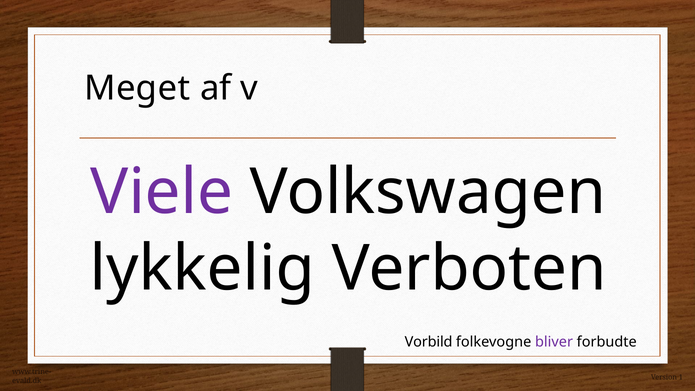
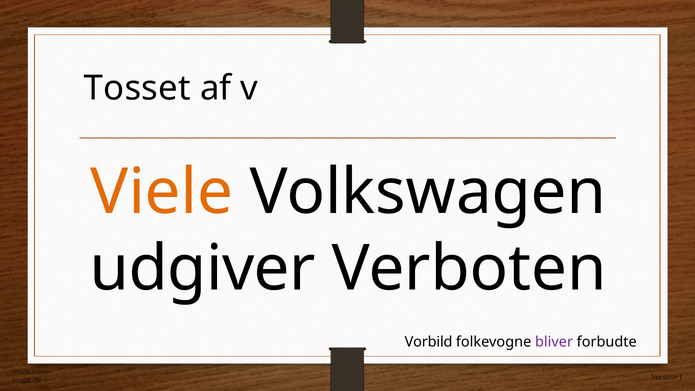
Meget: Meget -> Tosset
Viele colour: purple -> orange
lykkelig: lykkelig -> udgiver
